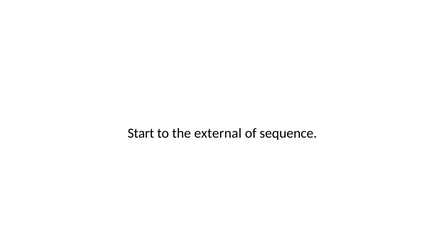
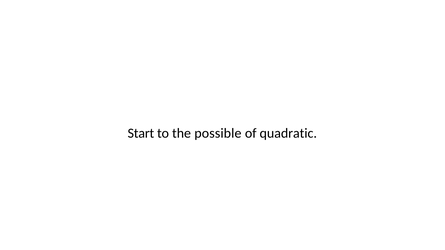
external: external -> possible
sequence: sequence -> quadratic
